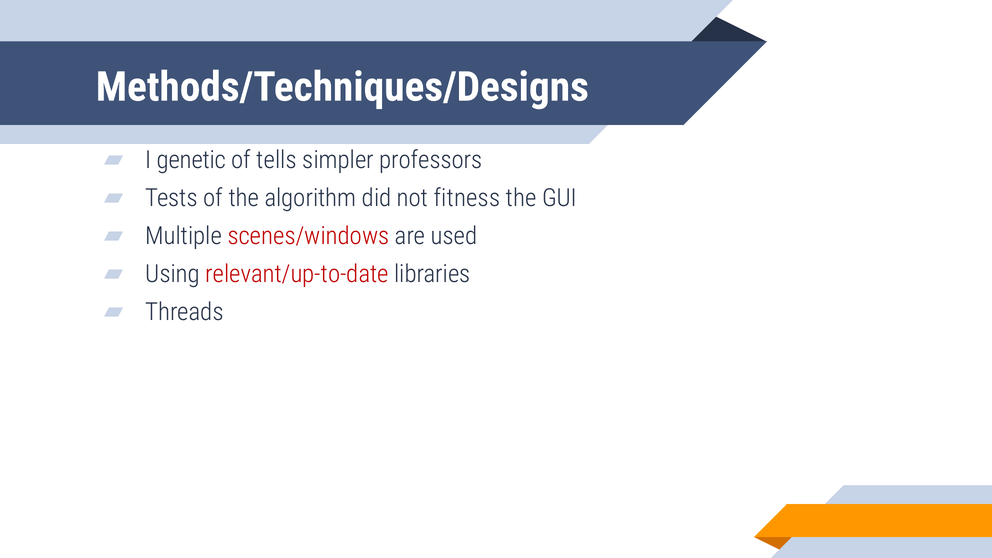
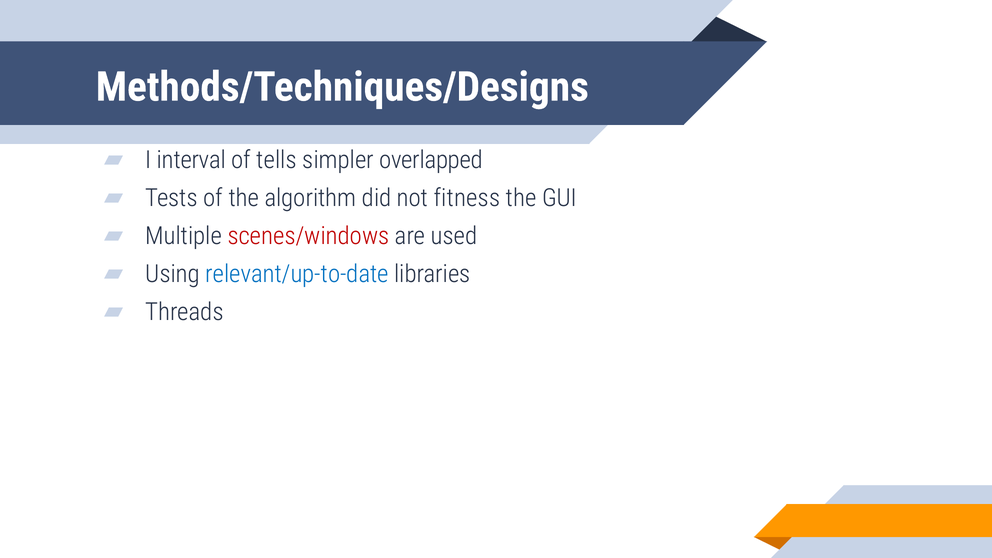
genetic: genetic -> interval
professors: professors -> overlapped
relevant/up-to-date colour: red -> blue
